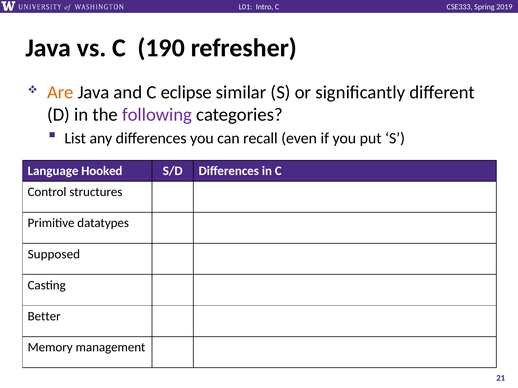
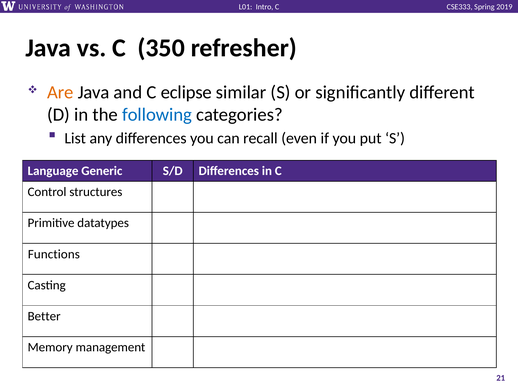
190: 190 -> 350
following colour: purple -> blue
Hooked: Hooked -> Generic
Supposed: Supposed -> Functions
